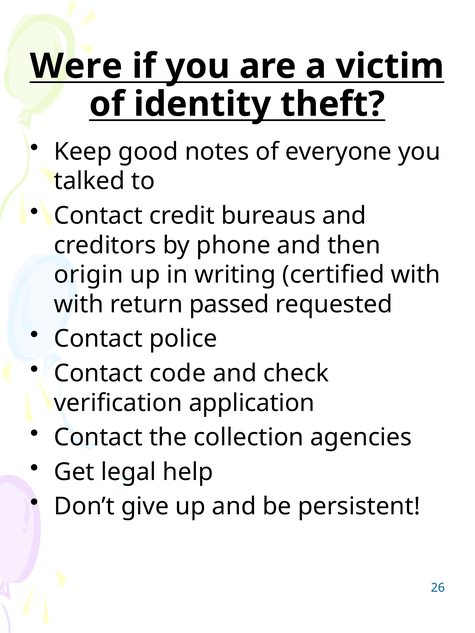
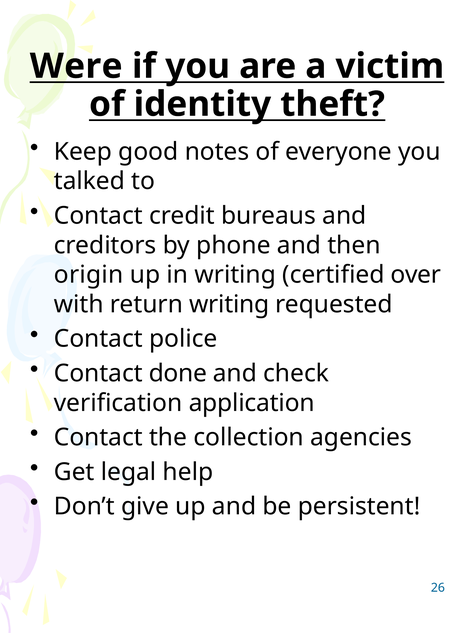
certified with: with -> over
return passed: passed -> writing
code: code -> done
